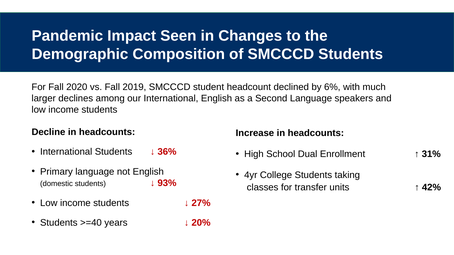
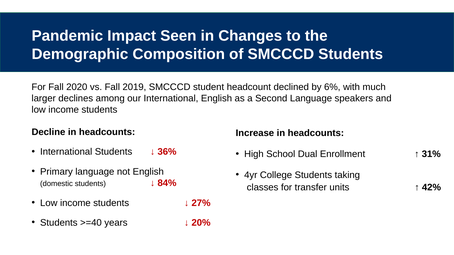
93%: 93% -> 84%
